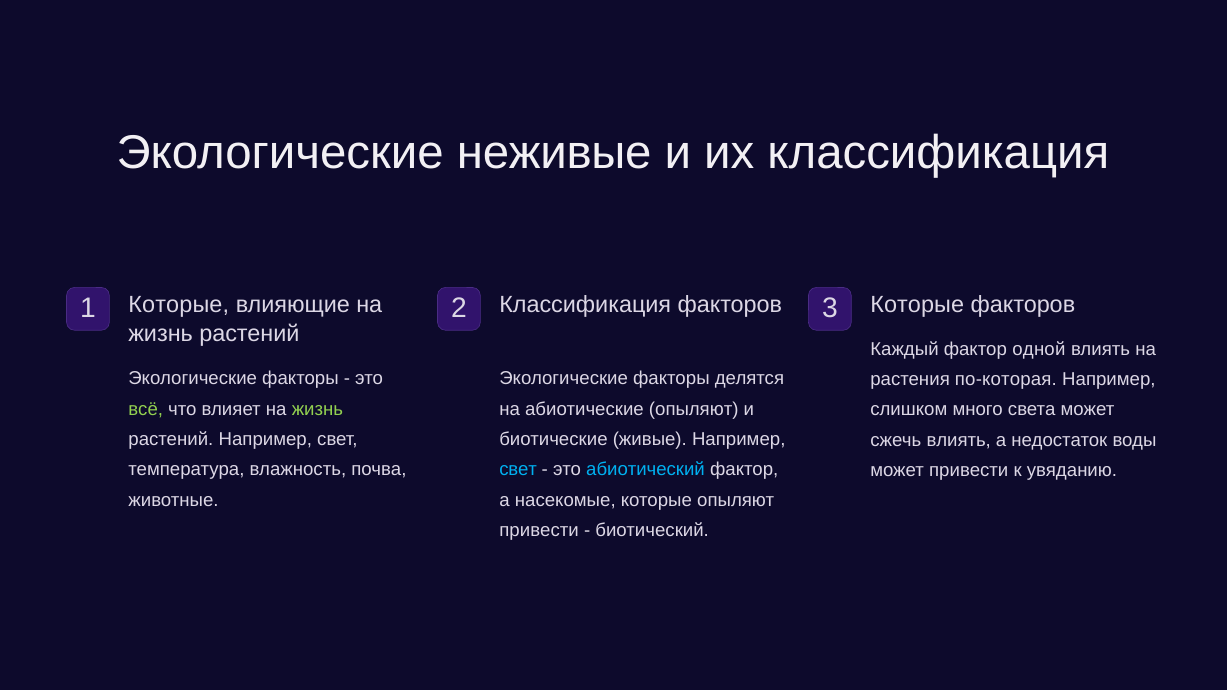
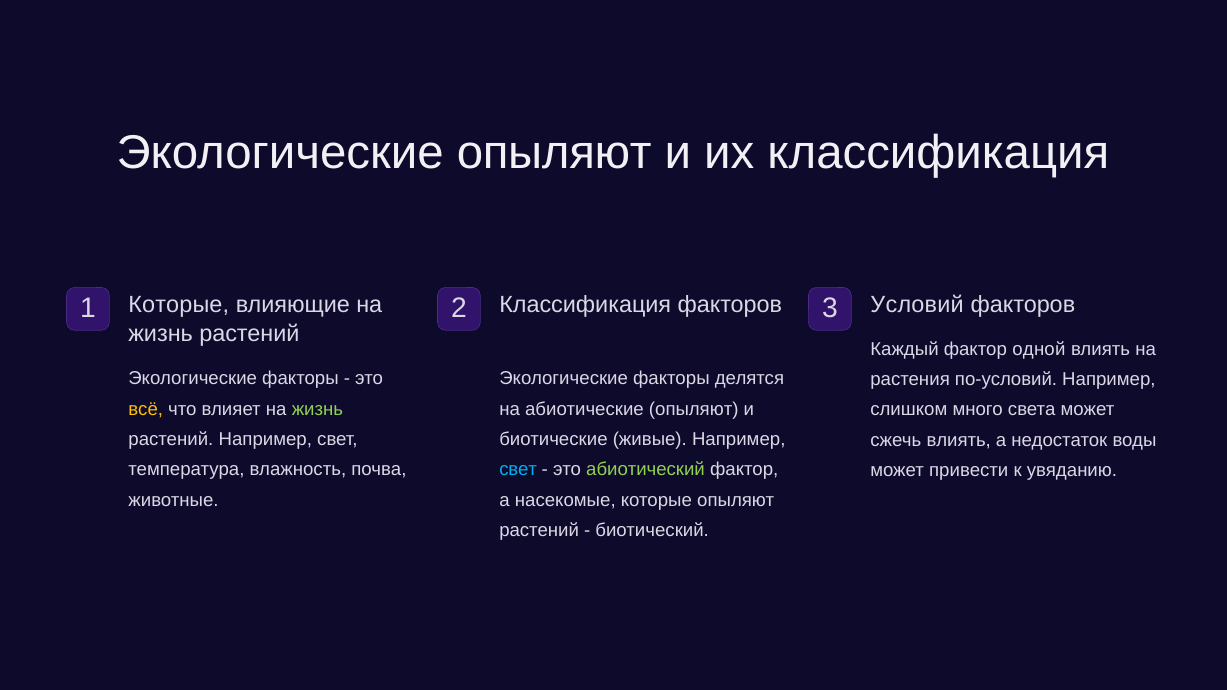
Экологические неживые: неживые -> опыляют
3 Которые: Которые -> Условий
по-которая: по-которая -> по-условий
всё colour: light green -> yellow
абиотический colour: light blue -> light green
привести at (539, 531): привести -> растений
